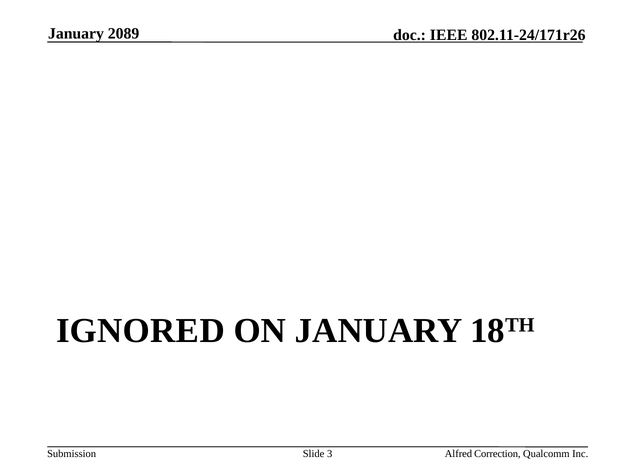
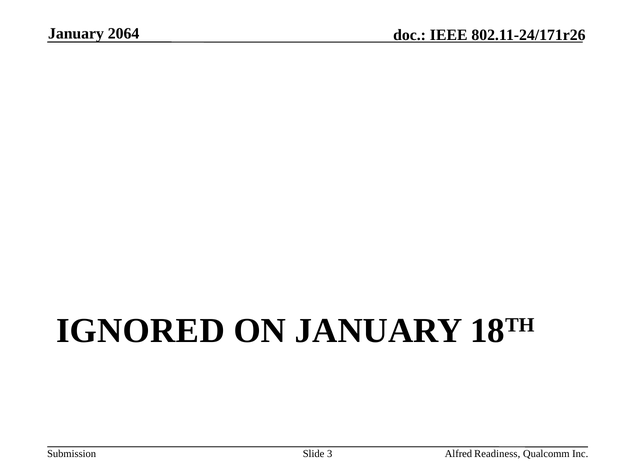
2089: 2089 -> 2064
Correction: Correction -> Readiness
